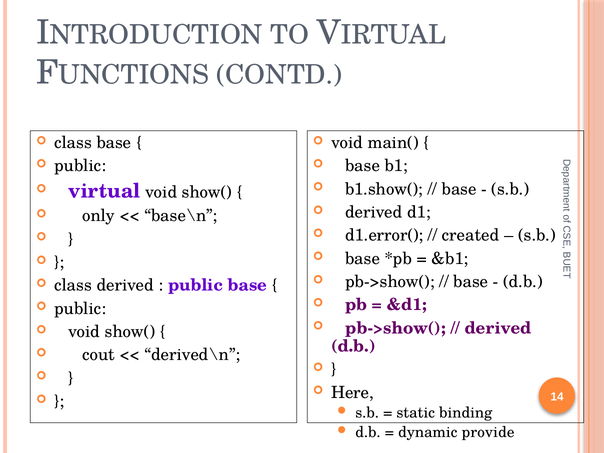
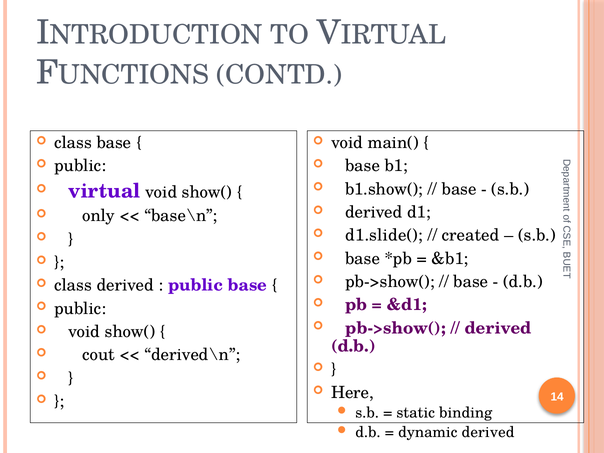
d1.error(: d1.error( -> d1.slide(
dynamic provide: provide -> derived
